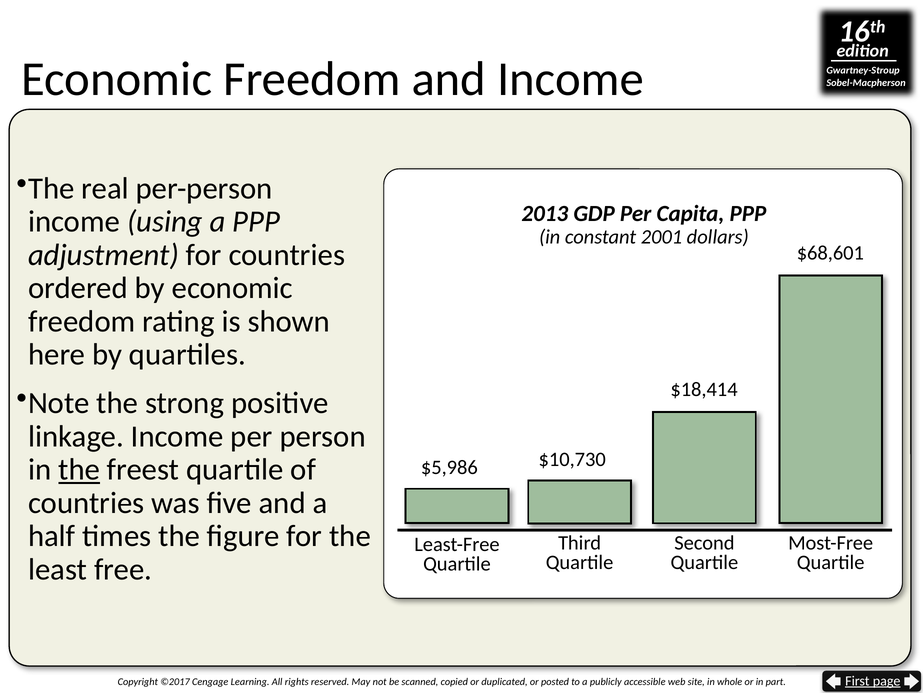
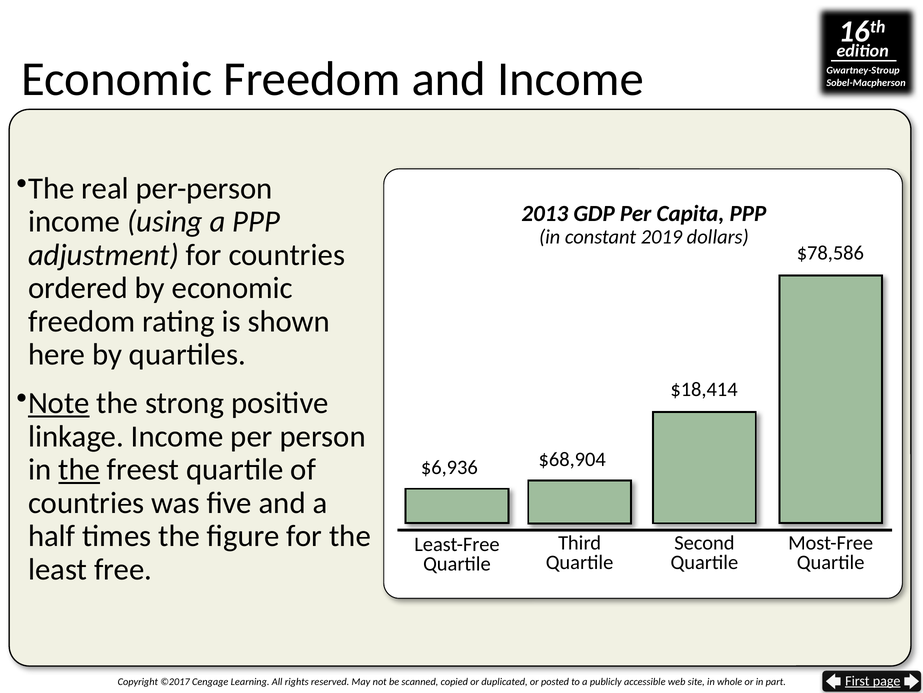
2001: 2001 -> 2019
$68,601: $68,601 -> $78,586
Note underline: none -> present
$10,730: $10,730 -> $68,904
$5,986: $5,986 -> $6,936
